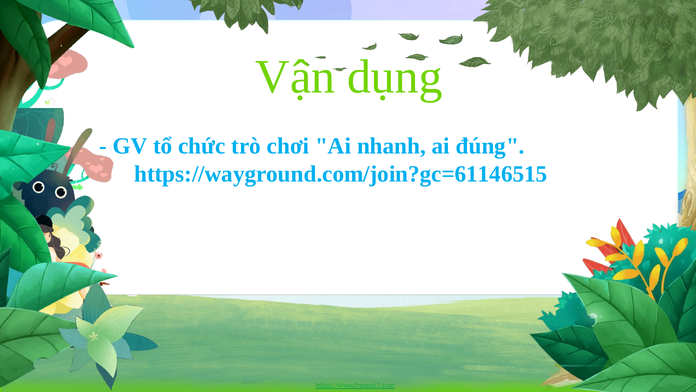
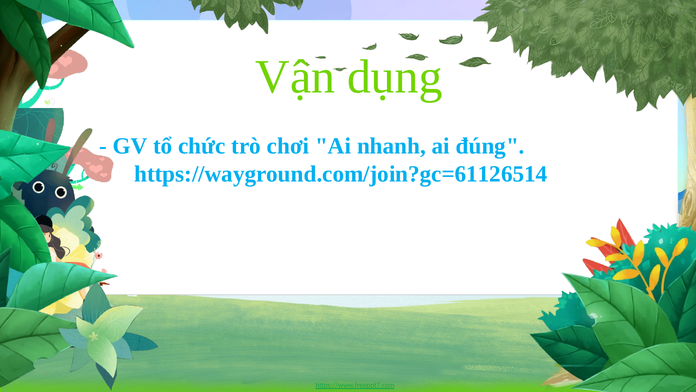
https://wayground.com/join?gc=61146515: https://wayground.com/join?gc=61146515 -> https://wayground.com/join?gc=61126514
